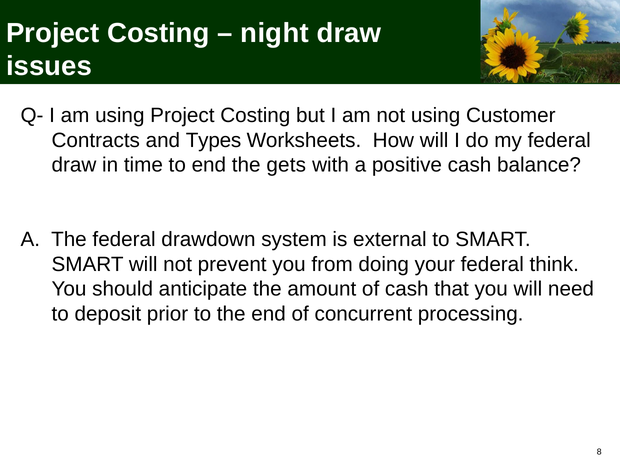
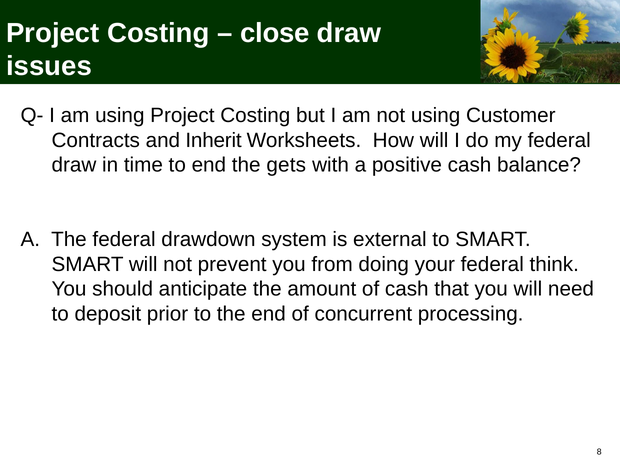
night: night -> close
Types: Types -> Inherit
